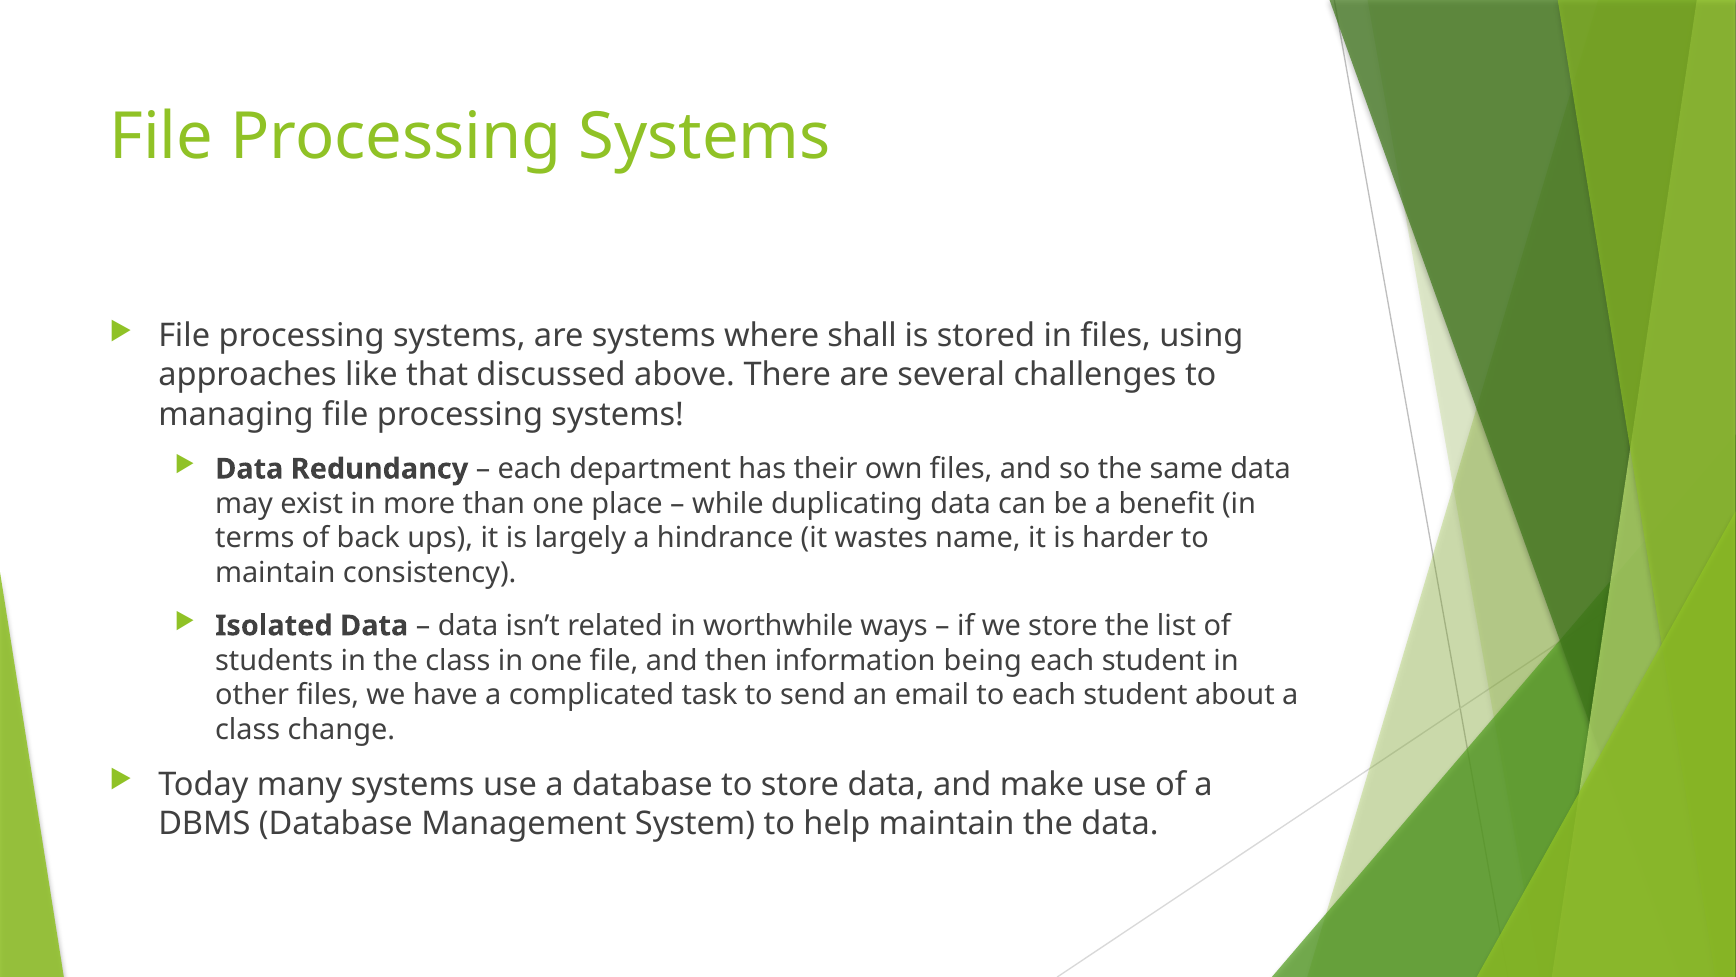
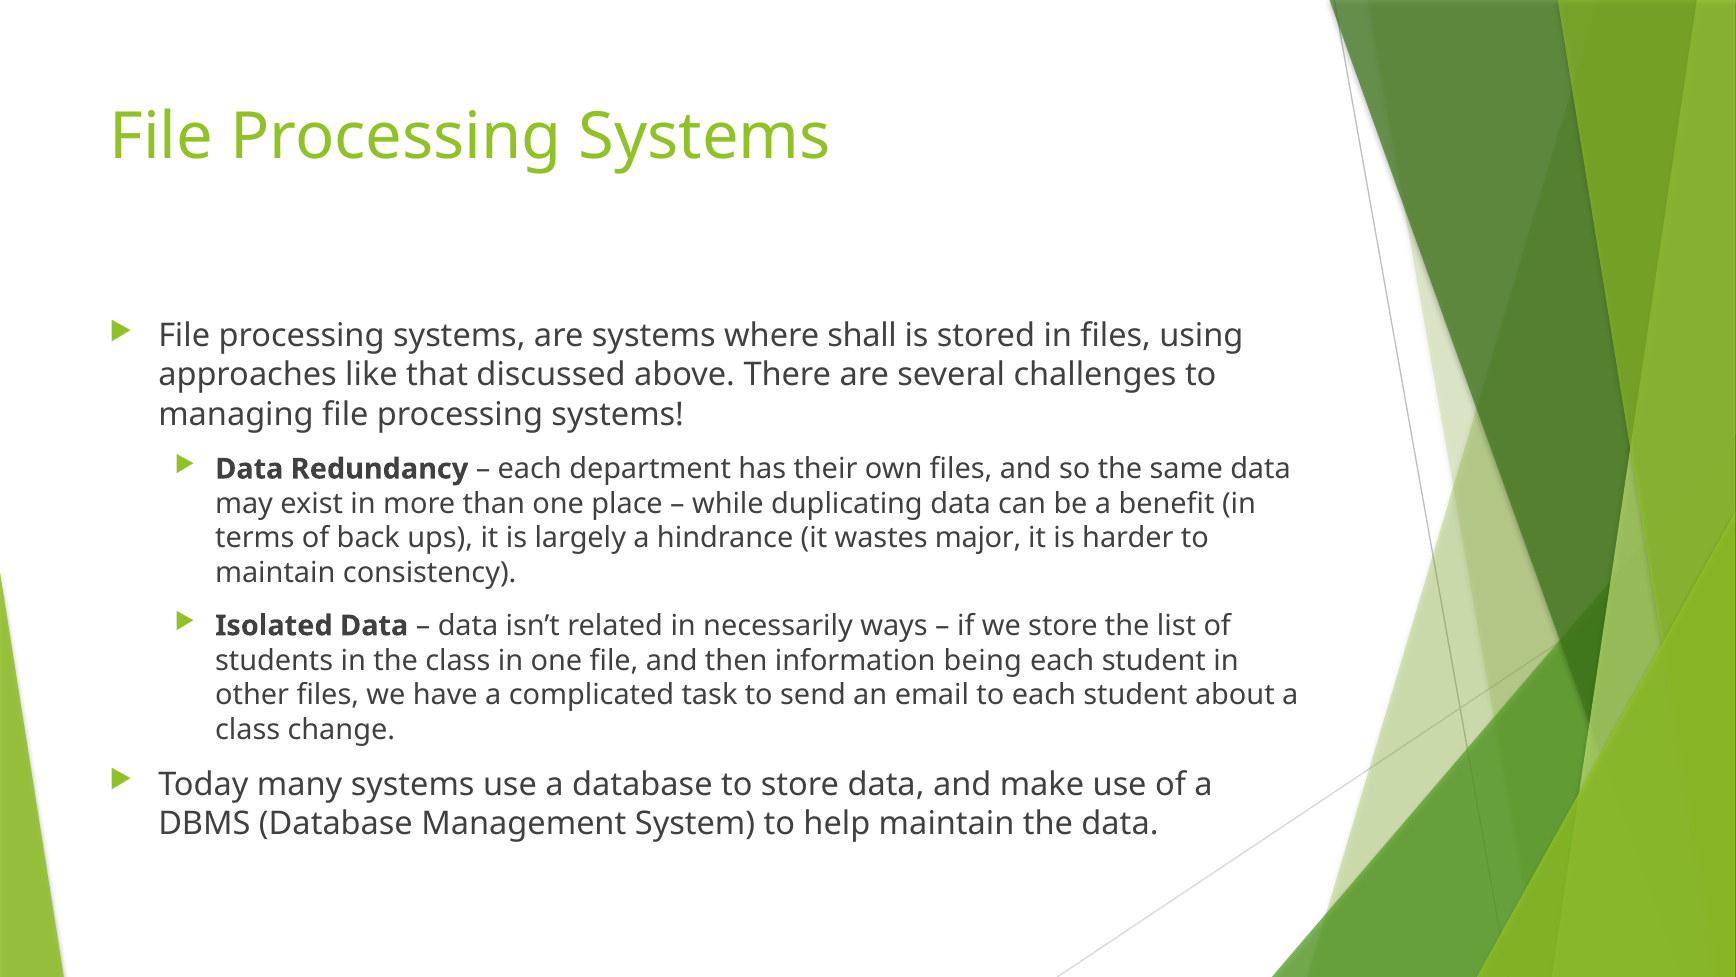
name: name -> major
worthwhile: worthwhile -> necessarily
